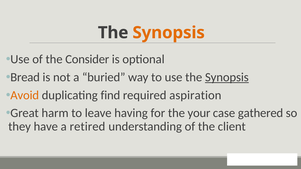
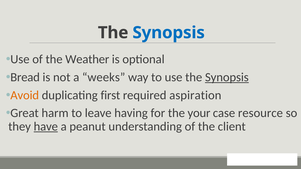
Synopsis at (169, 33) colour: orange -> blue
Consider: Consider -> Weather
buried: buried -> weeks
find: find -> first
gathered: gathered -> resource
have underline: none -> present
retired: retired -> peanut
